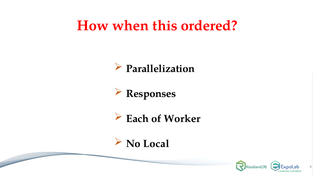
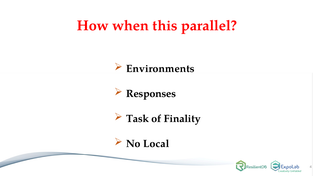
ordered: ordered -> parallel
Parallelization: Parallelization -> Environments
Each: Each -> Task
Worker: Worker -> Finality
